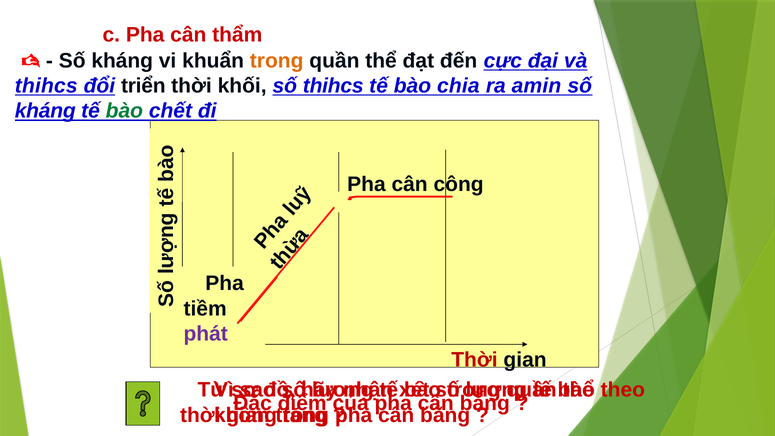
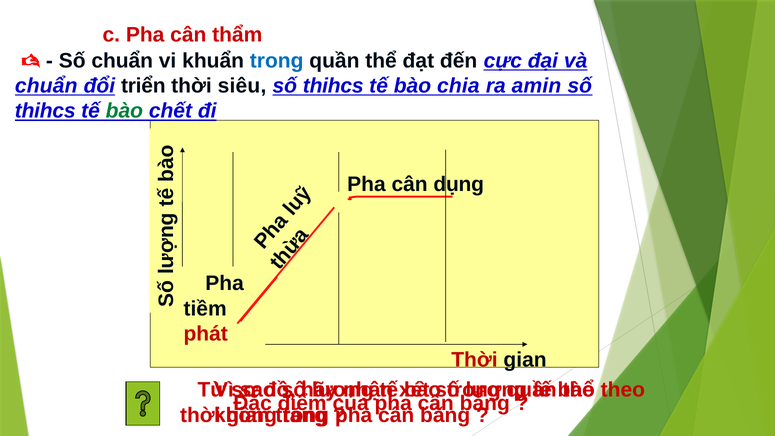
kháng at (122, 61): kháng -> chuẩn
trong at (277, 61) colour: orange -> blue
thihcs at (46, 86): thihcs -> chuẩn
khối: khối -> siêu
kháng at (45, 111): kháng -> thihcs
công: công -> dụng
phát colour: purple -> red
